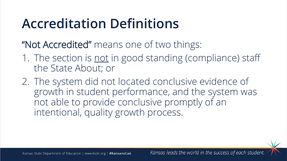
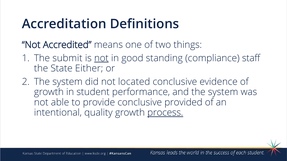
section: section -> submit
About: About -> Either
promptly: promptly -> provided
process underline: none -> present
